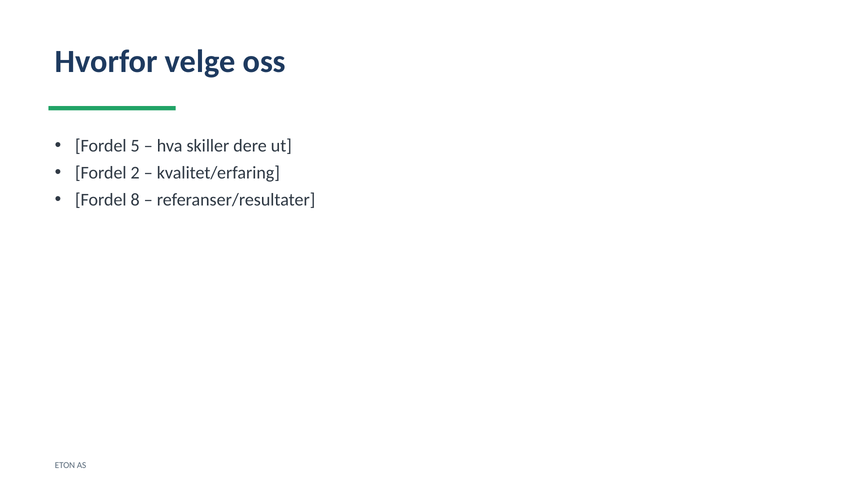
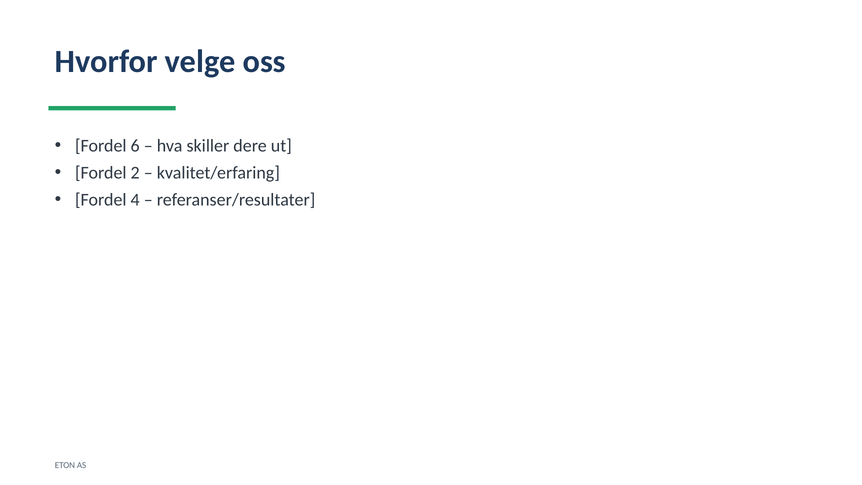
5: 5 -> 6
8: 8 -> 4
